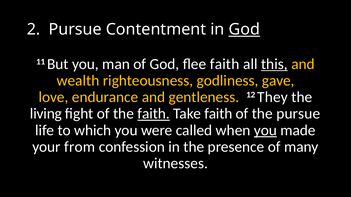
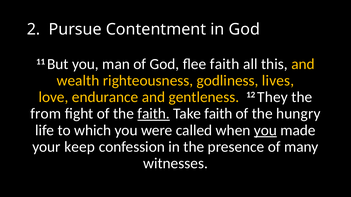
God at (244, 29) underline: present -> none
this underline: present -> none
gave: gave -> lives
living: living -> from
the pursue: pursue -> hungry
from: from -> keep
